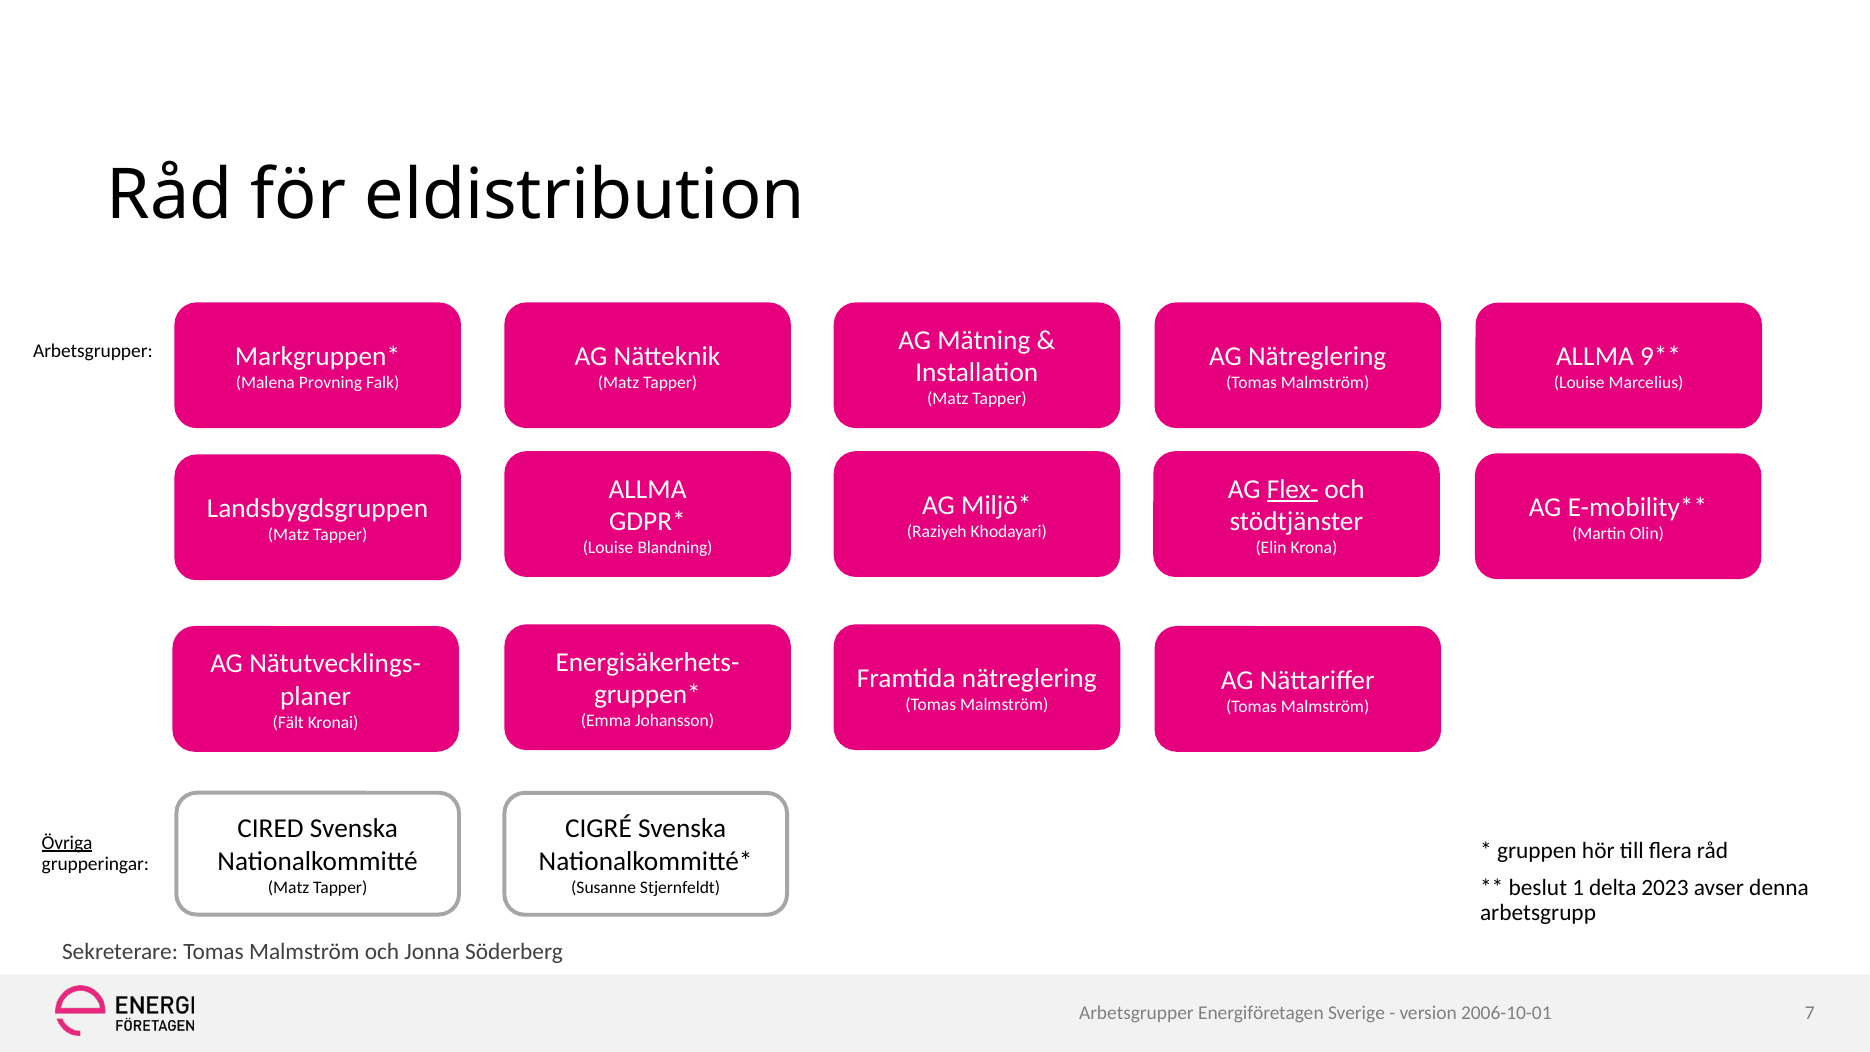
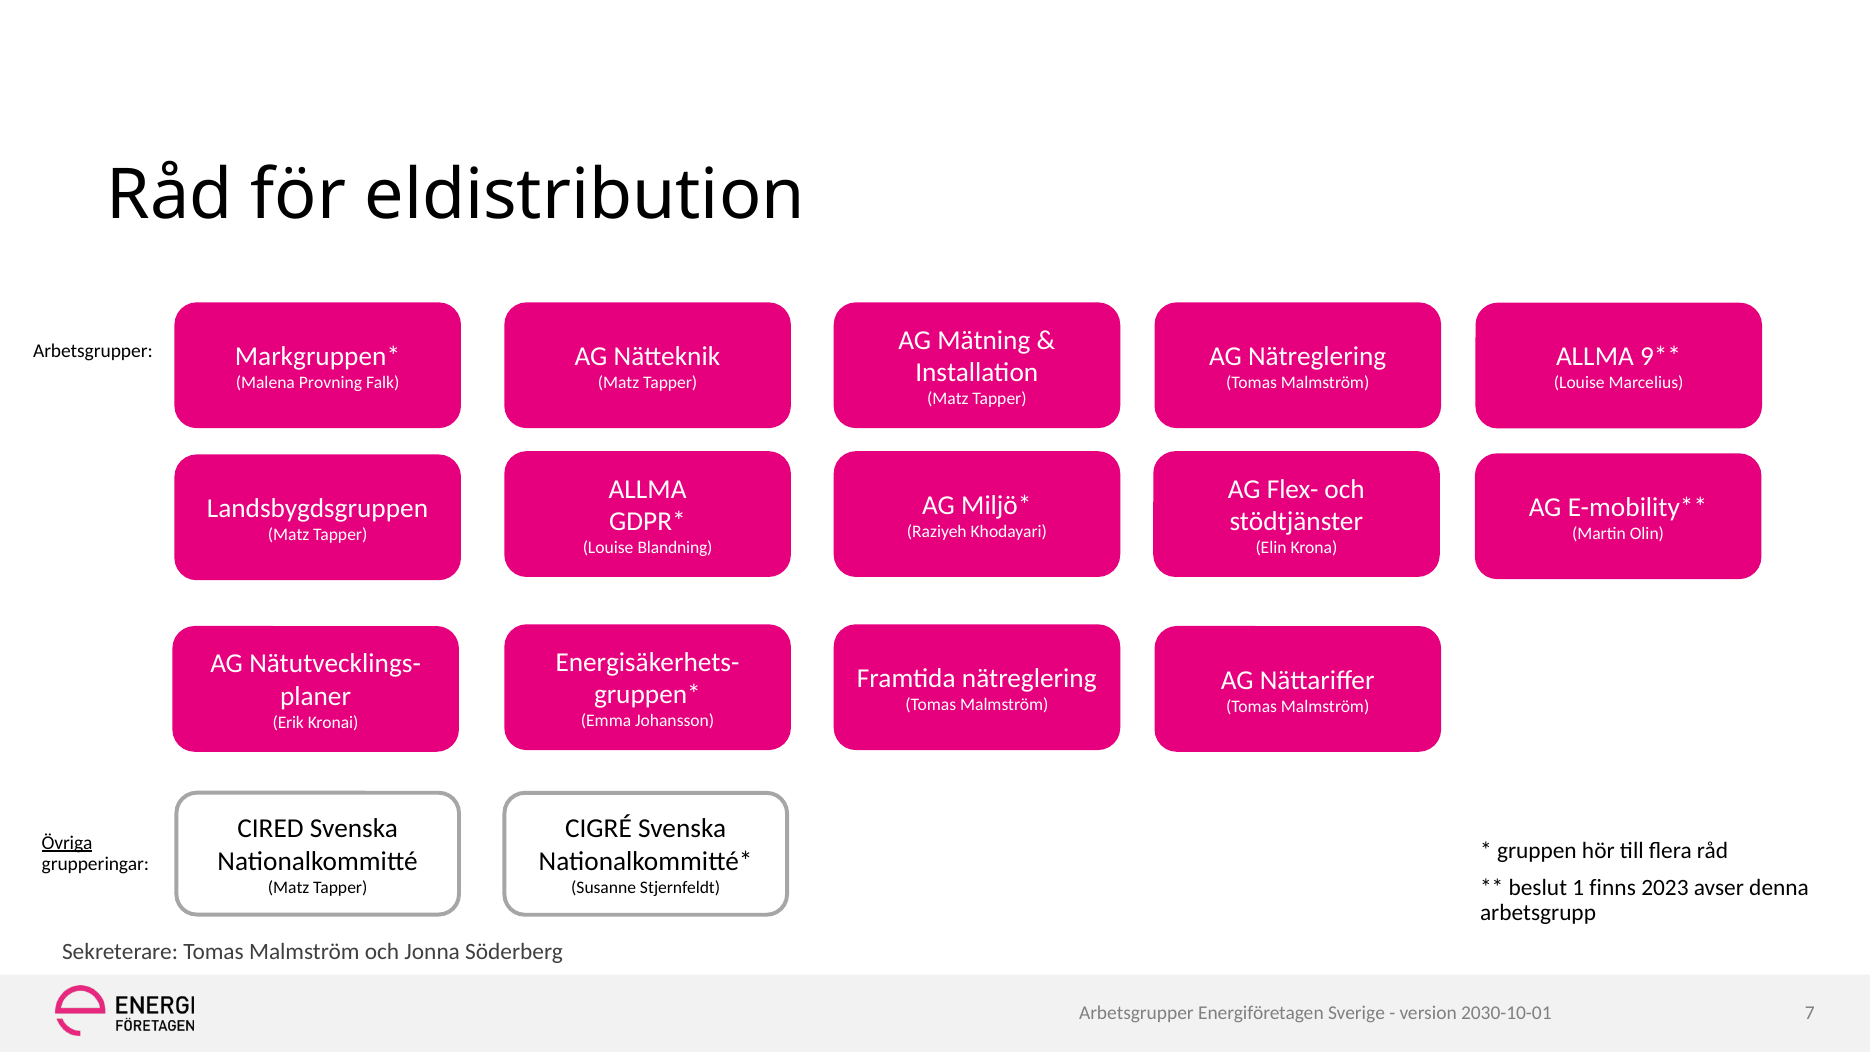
Flex- underline: present -> none
Fält: Fält -> Erik
delta: delta -> finns
2006-10-01: 2006-10-01 -> 2030-10-01
